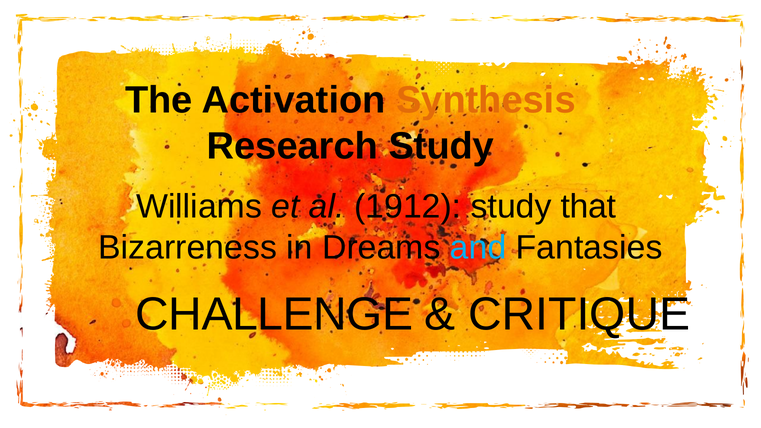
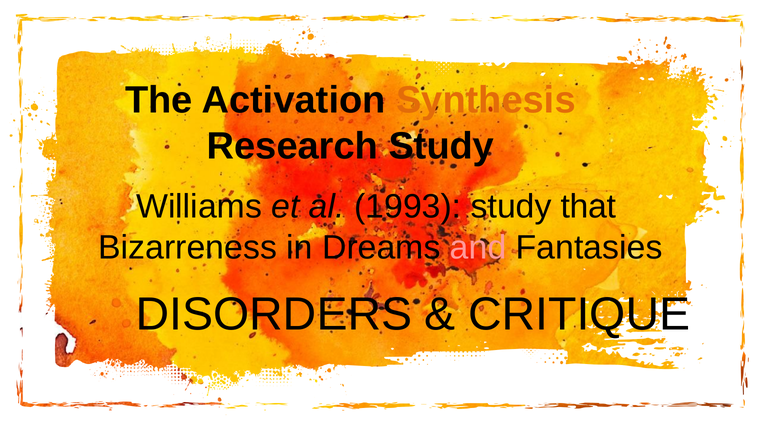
1912: 1912 -> 1993
and colour: light blue -> pink
CHALLENGE: CHALLENGE -> DISORDERS
